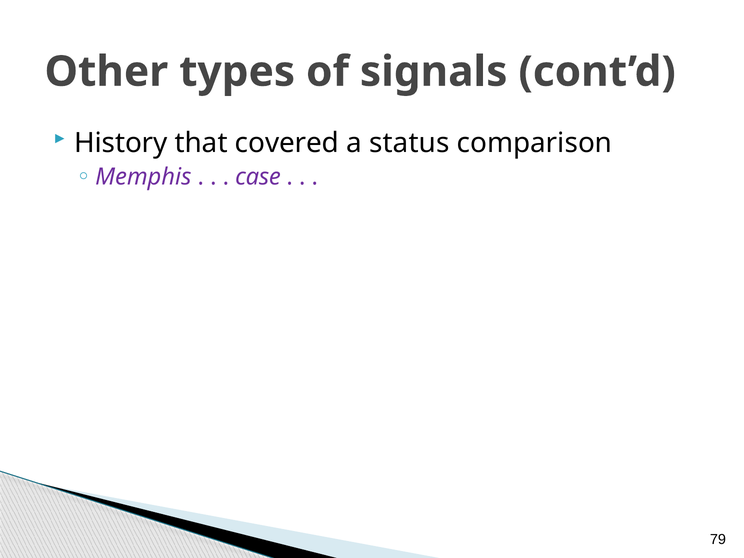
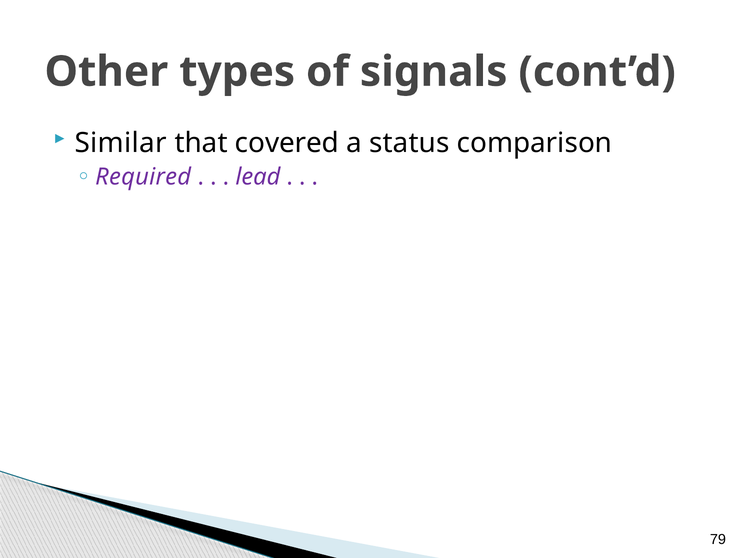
History: History -> Similar
Memphis: Memphis -> Required
case: case -> lead
